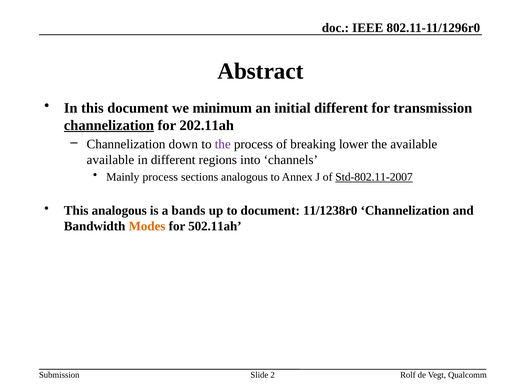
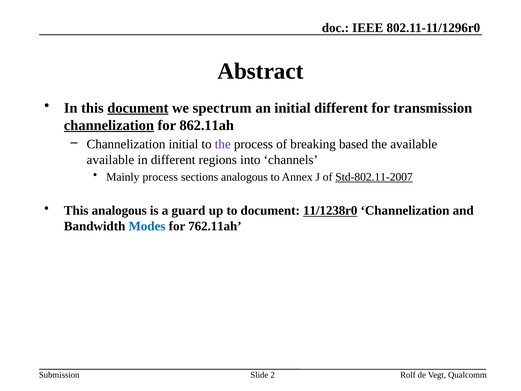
document at (138, 108) underline: none -> present
minimum: minimum -> spectrum
202.11ah: 202.11ah -> 862.11ah
Channelization down: down -> initial
lower: lower -> based
bands: bands -> guard
11/1238r0 underline: none -> present
Modes colour: orange -> blue
502.11ah: 502.11ah -> 762.11ah
